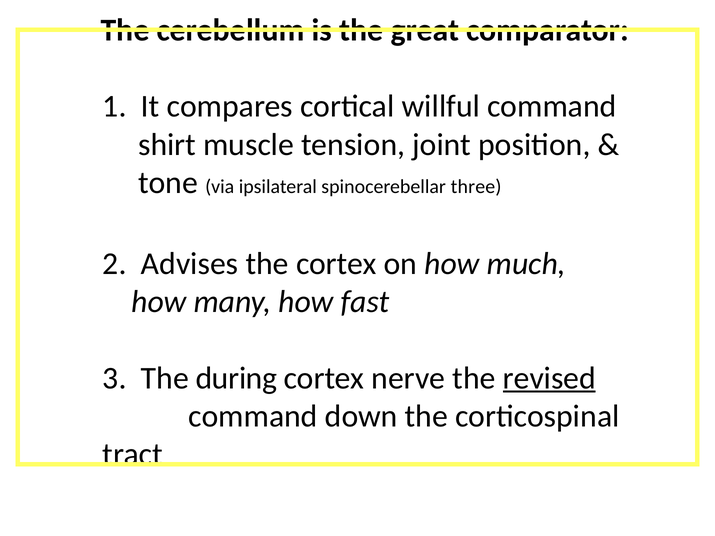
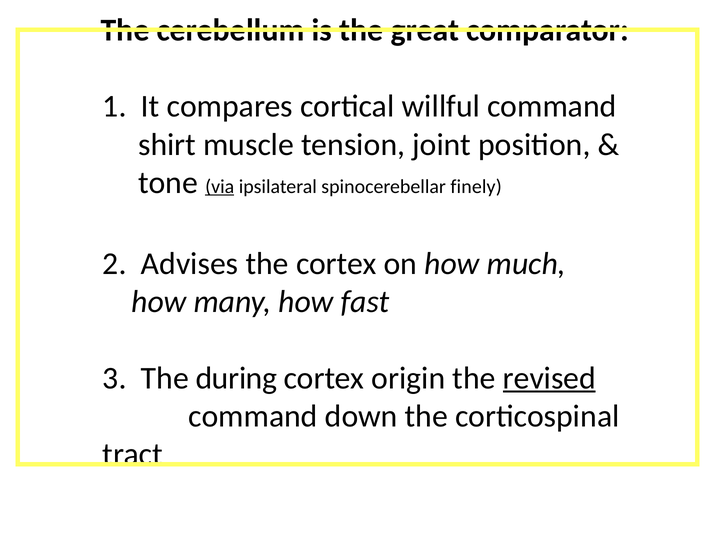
via underline: none -> present
three: three -> finely
nerve: nerve -> origin
